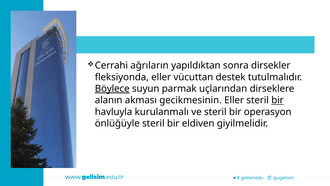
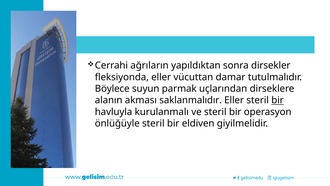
destek: destek -> damar
Böylece underline: present -> none
gecikmesinin: gecikmesinin -> saklanmalıdır
